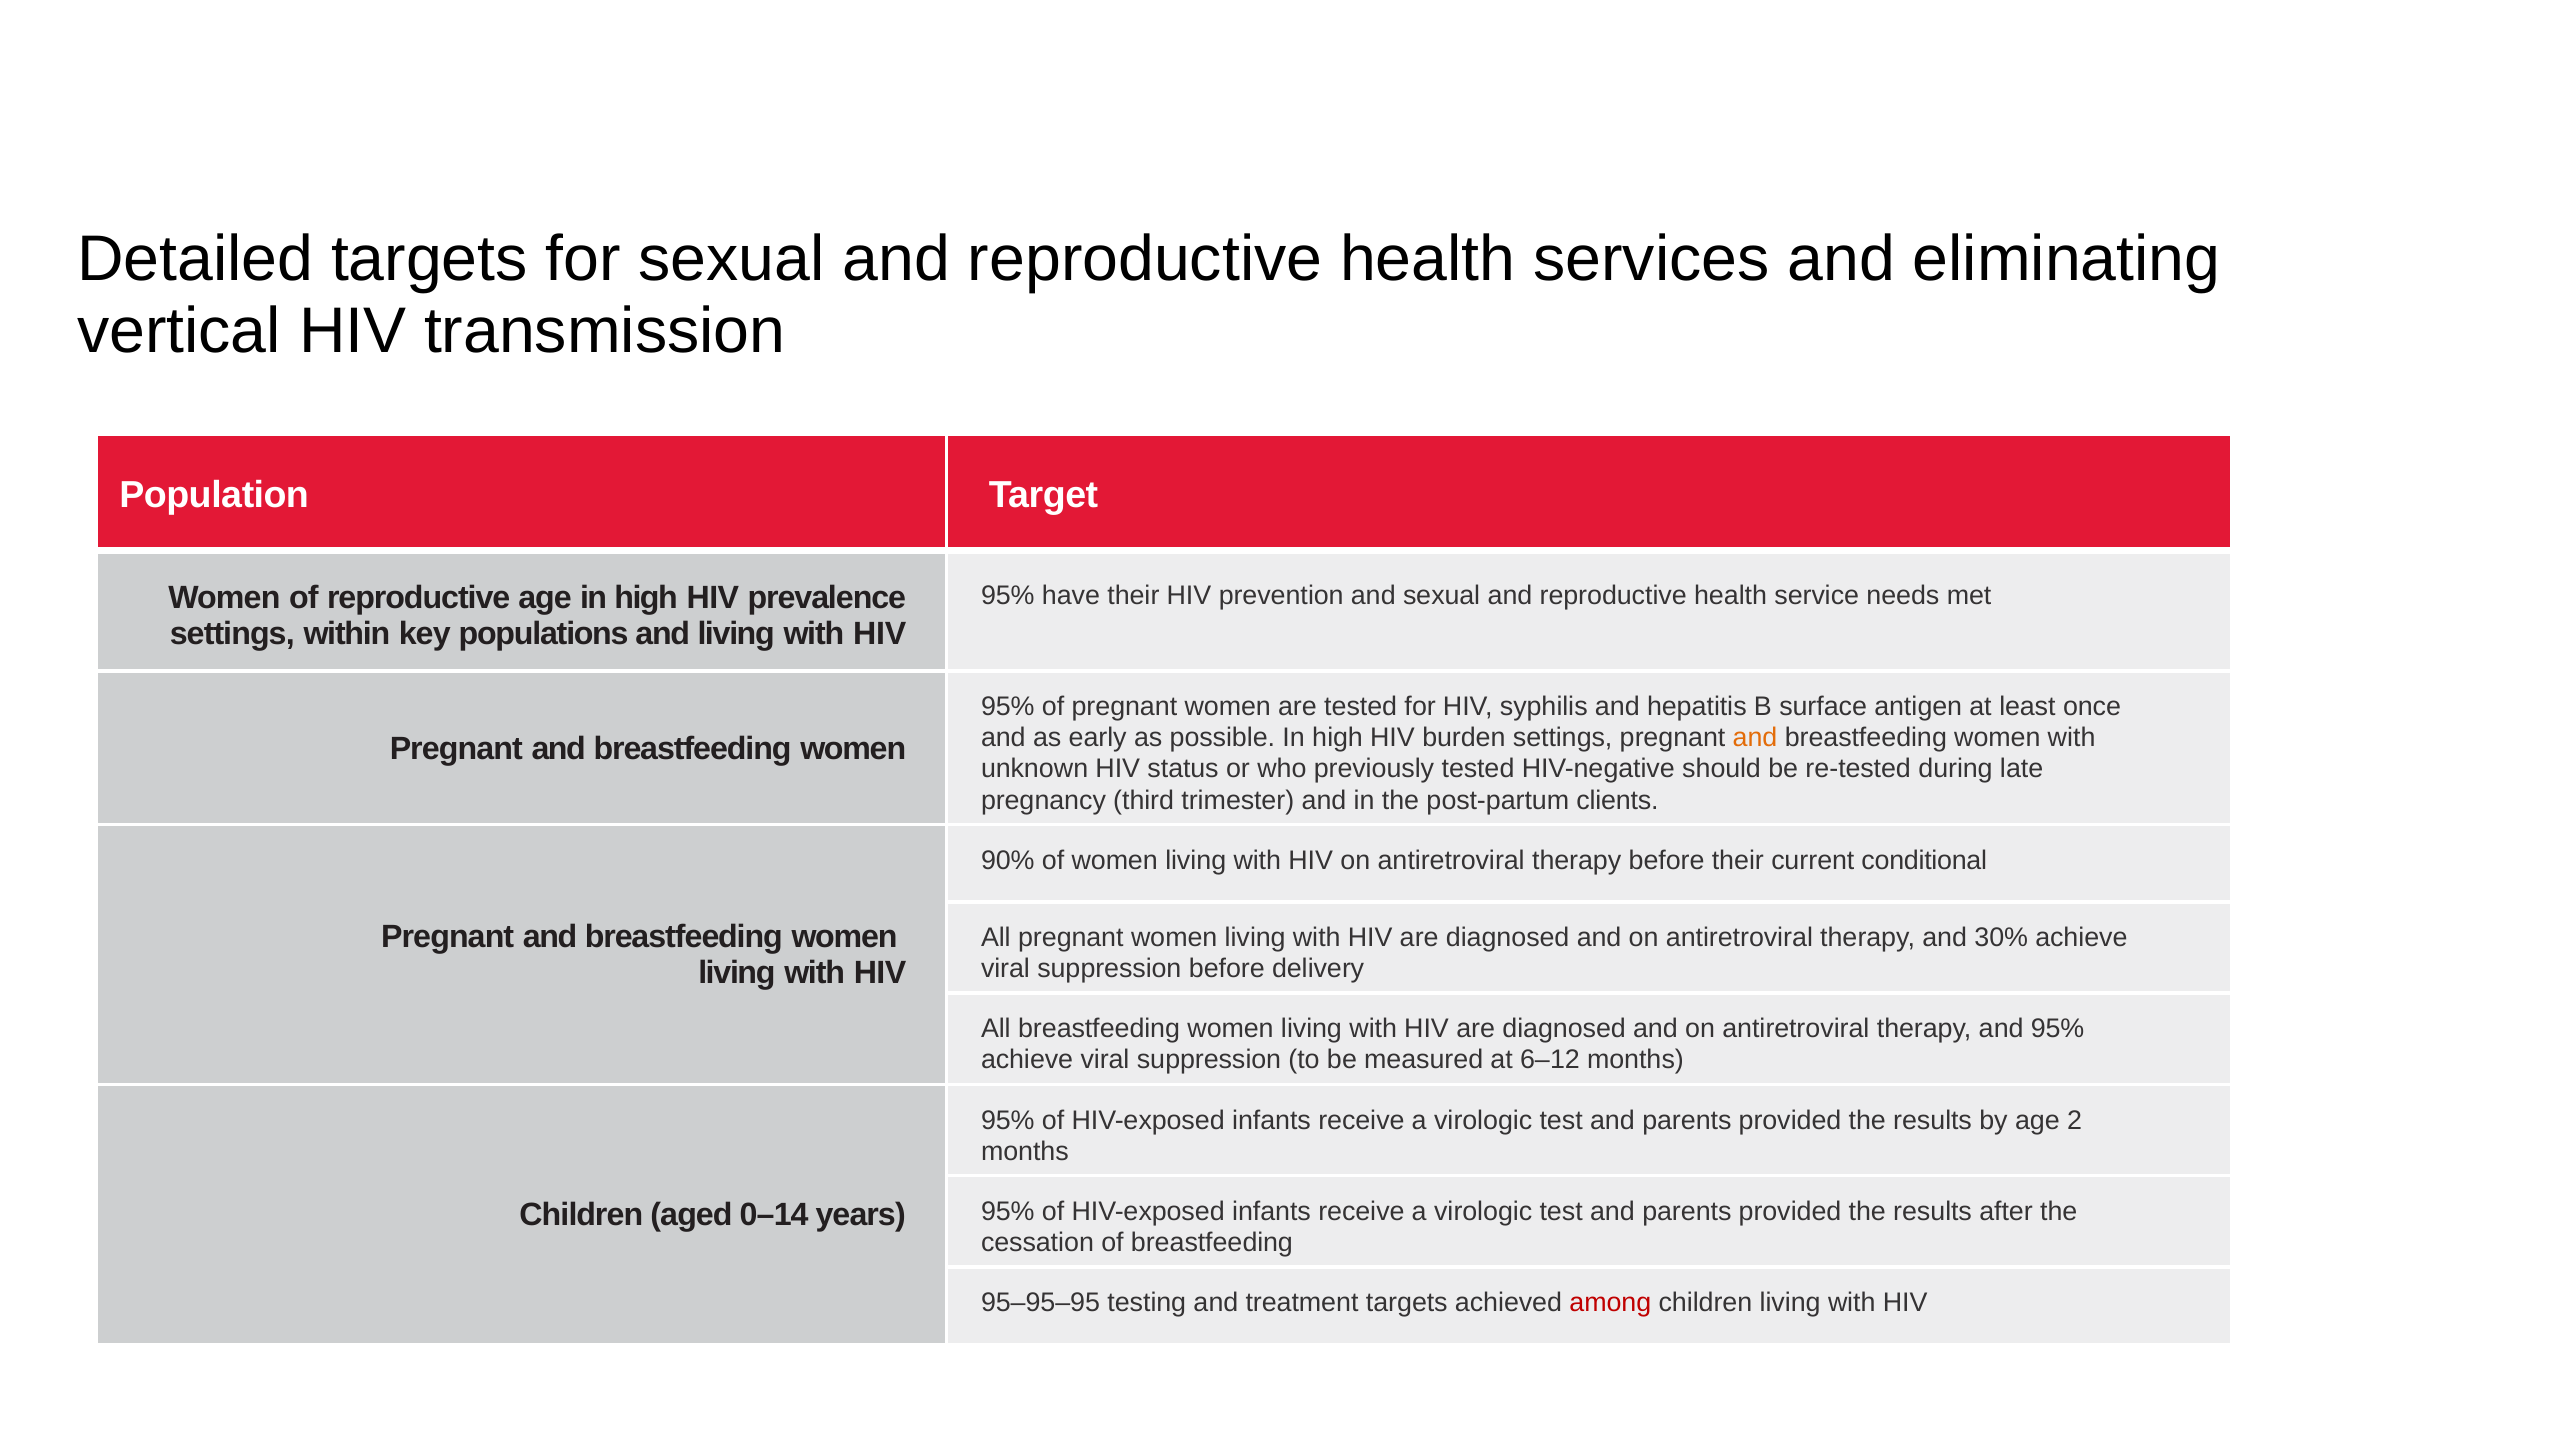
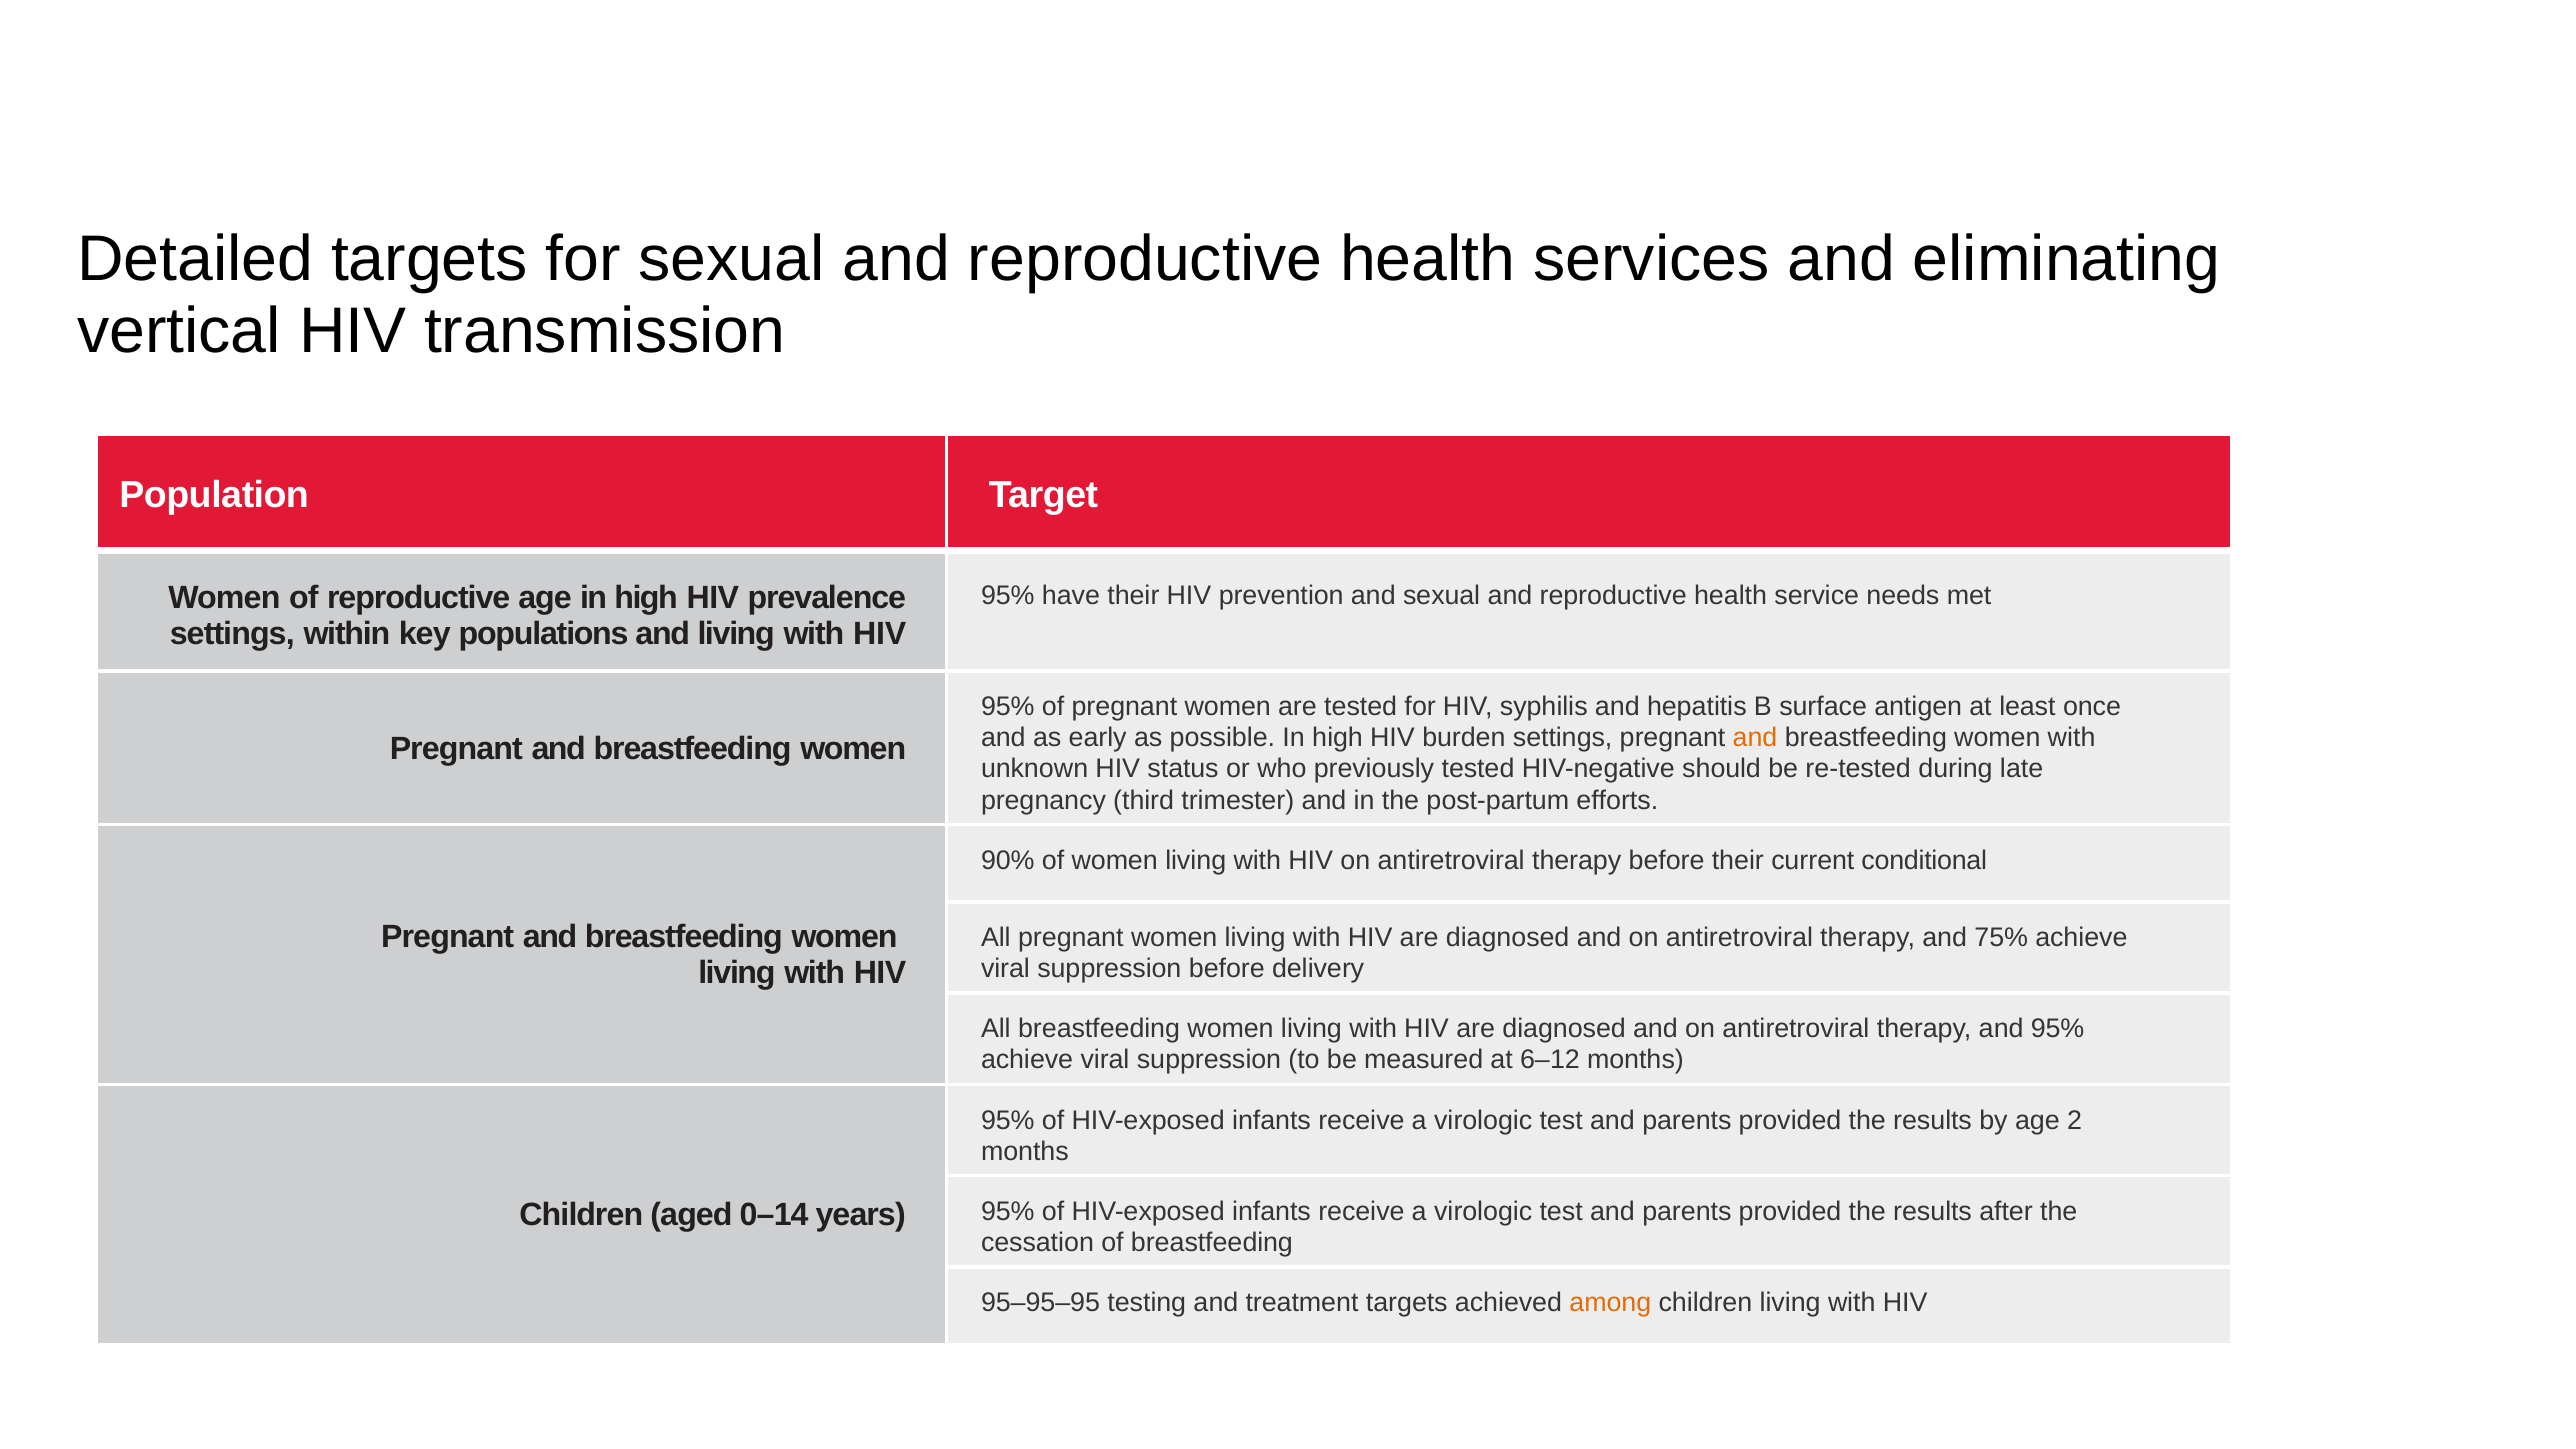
clients: clients -> efforts
30%: 30% -> 75%
among colour: red -> orange
